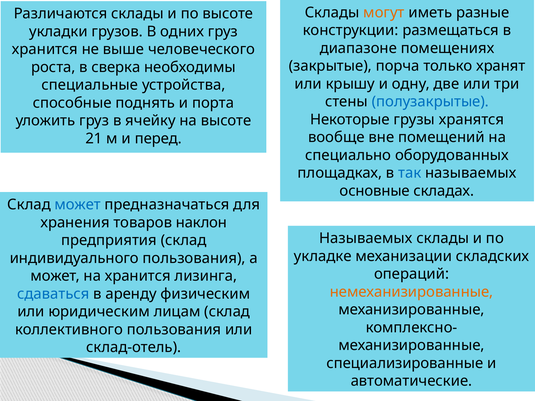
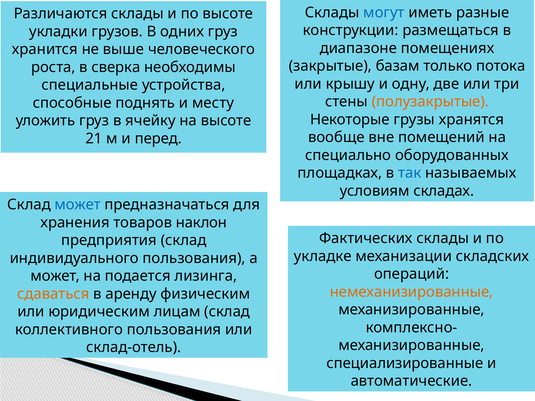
могут colour: orange -> blue
порча: порча -> базам
хранят: хранят -> потока
полузакрытые colour: blue -> orange
порта: порта -> месту
основные: основные -> условиям
Называемых at (366, 238): Называемых -> Фактических
на хранится: хранится -> подается
сдаваться colour: blue -> orange
